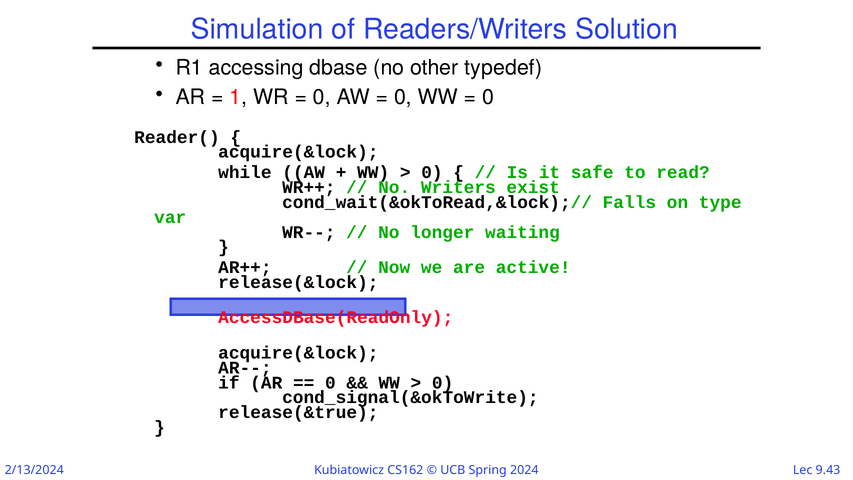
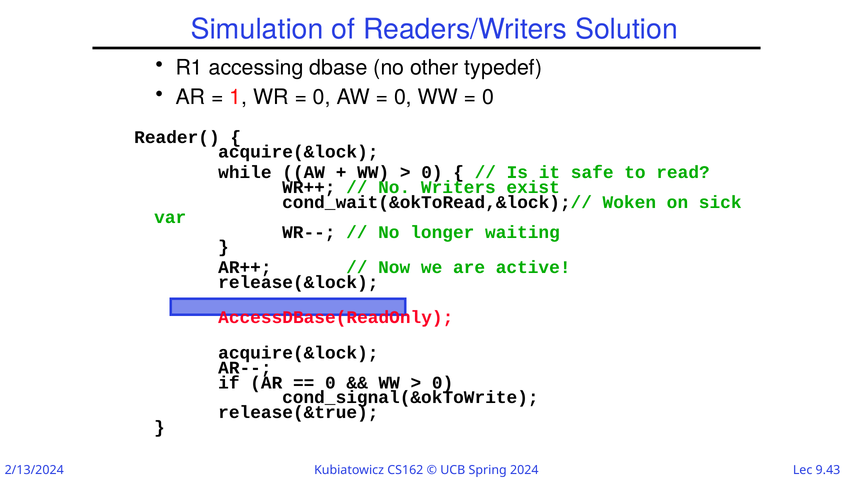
Falls: Falls -> Woken
type: type -> sick
